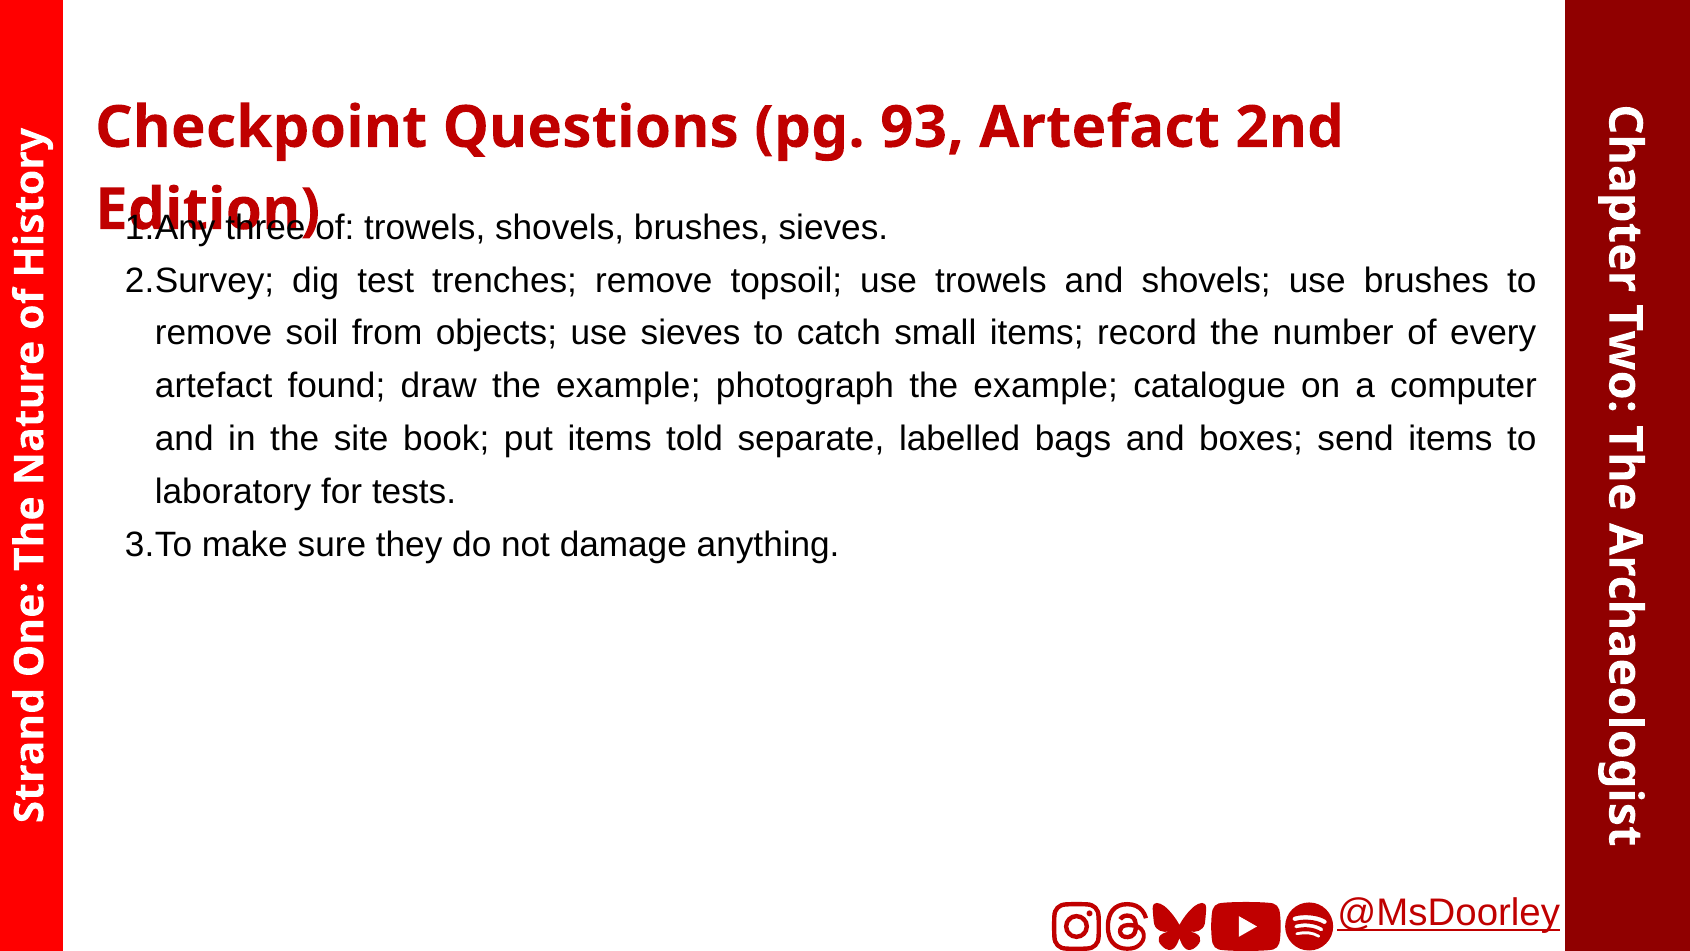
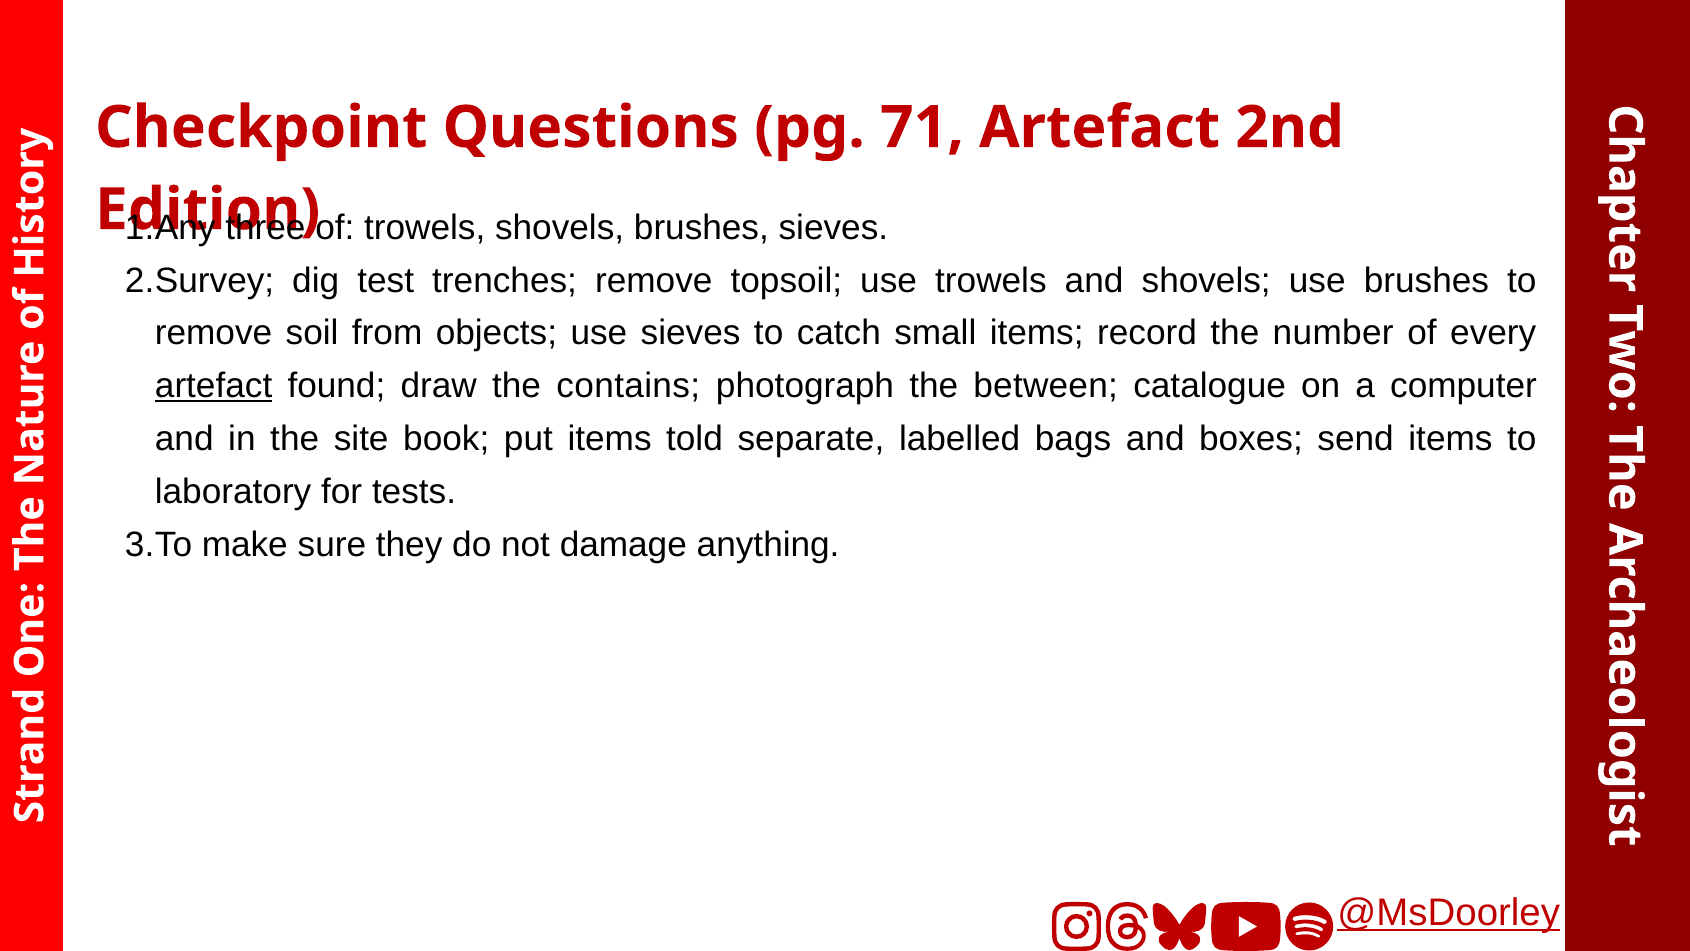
93: 93 -> 71
artefact at (214, 386) underline: none -> present
draw the example: example -> contains
photograph the example: example -> between
